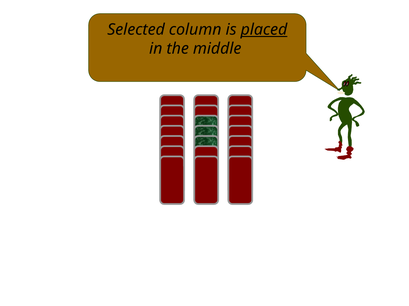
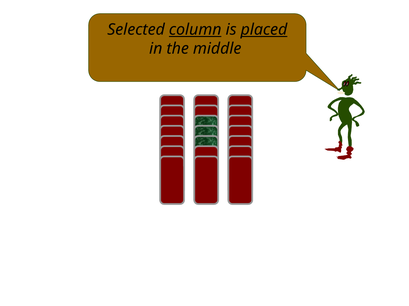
column underline: none -> present
